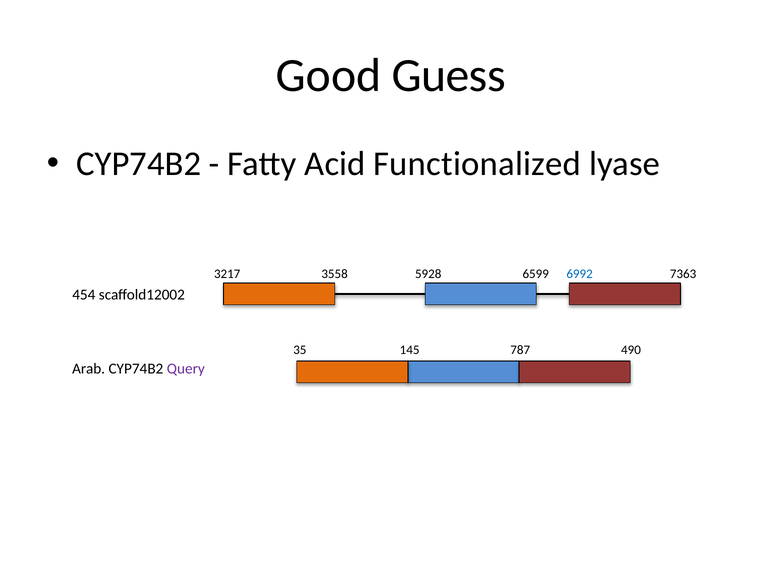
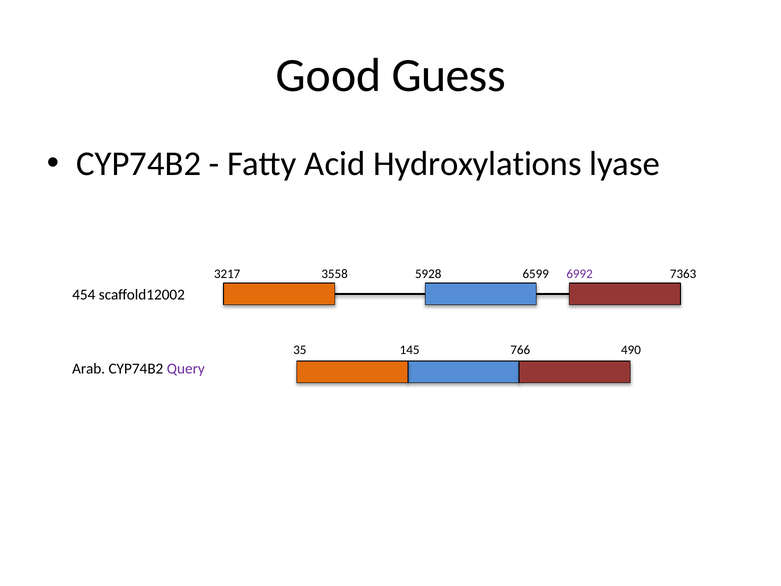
Functionalized: Functionalized -> Hydroxylations
6992 colour: blue -> purple
787: 787 -> 766
